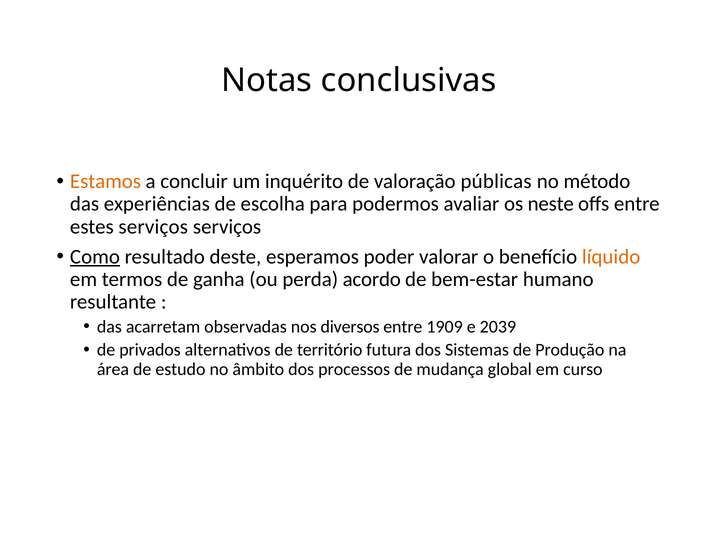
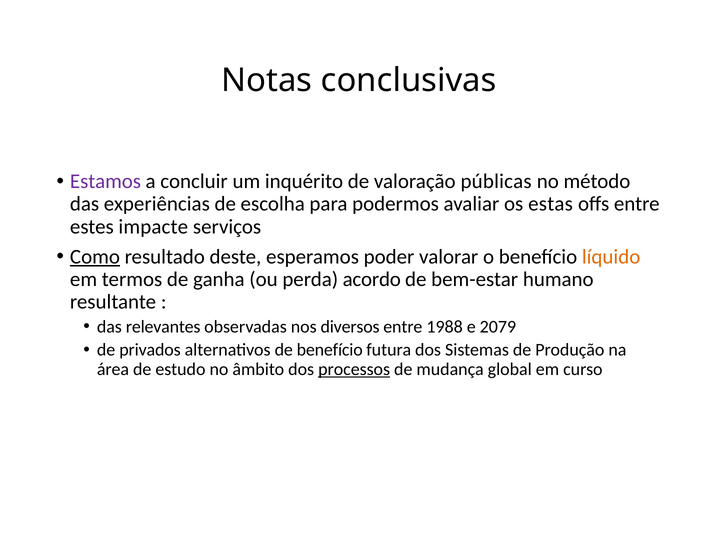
Estamos colour: orange -> purple
neste: neste -> estas
estes serviços: serviços -> impacte
acarretam: acarretam -> relevantes
1909: 1909 -> 1988
2039: 2039 -> 2079
de território: território -> benefício
processos underline: none -> present
